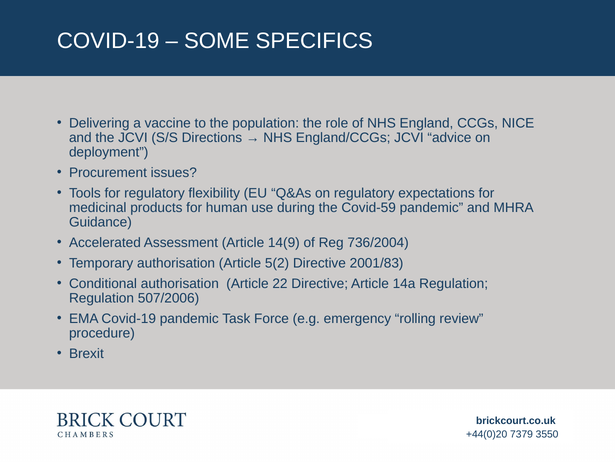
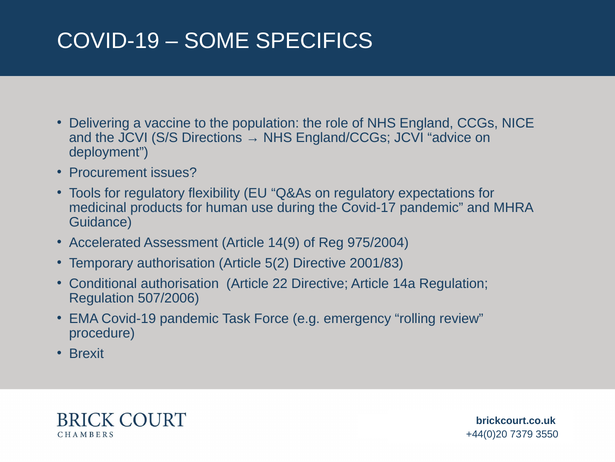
Covid-59: Covid-59 -> Covid-17
736/2004: 736/2004 -> 975/2004
